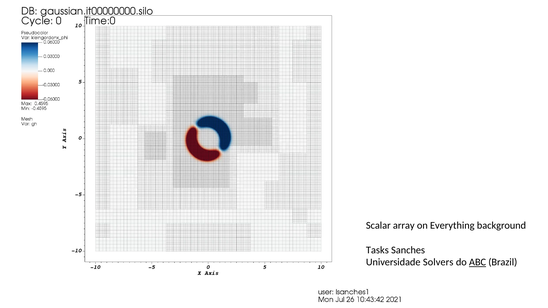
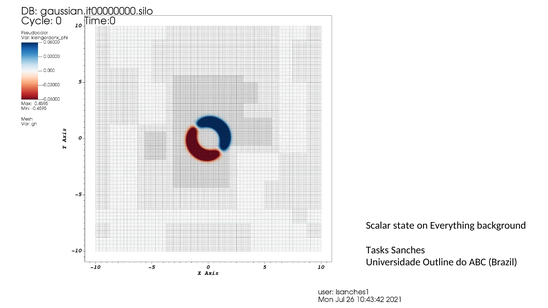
array: array -> state
Solvers: Solvers -> Outline
ABC underline: present -> none
